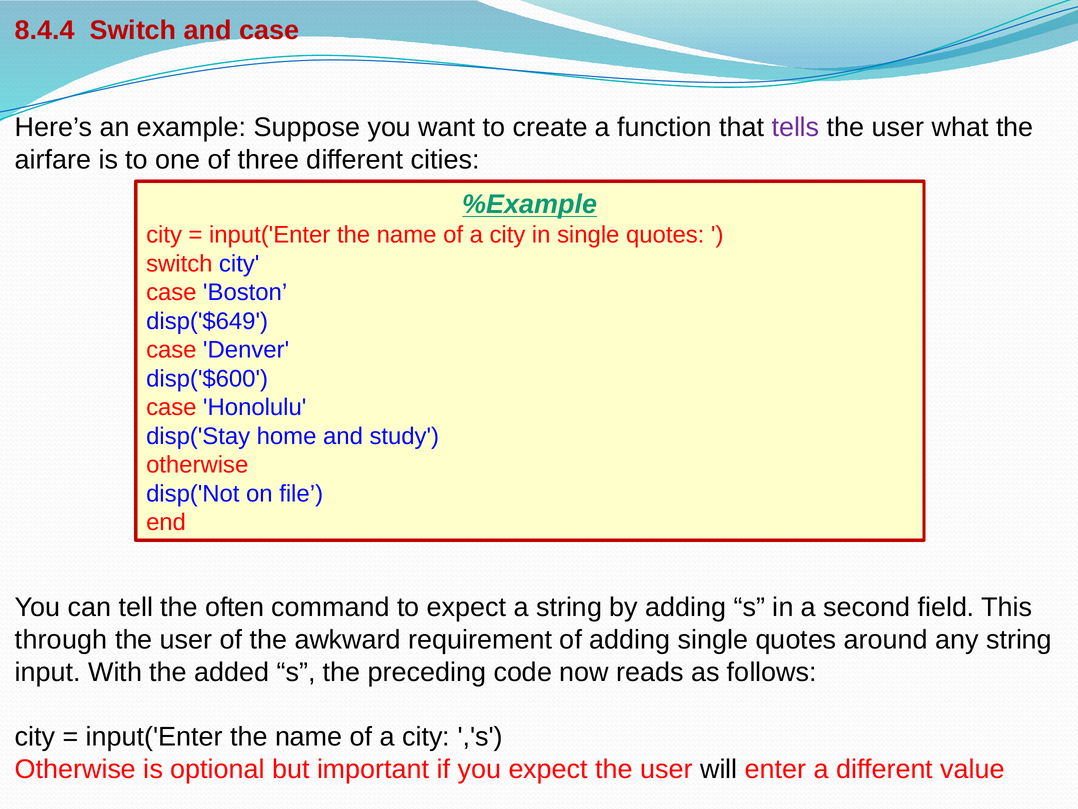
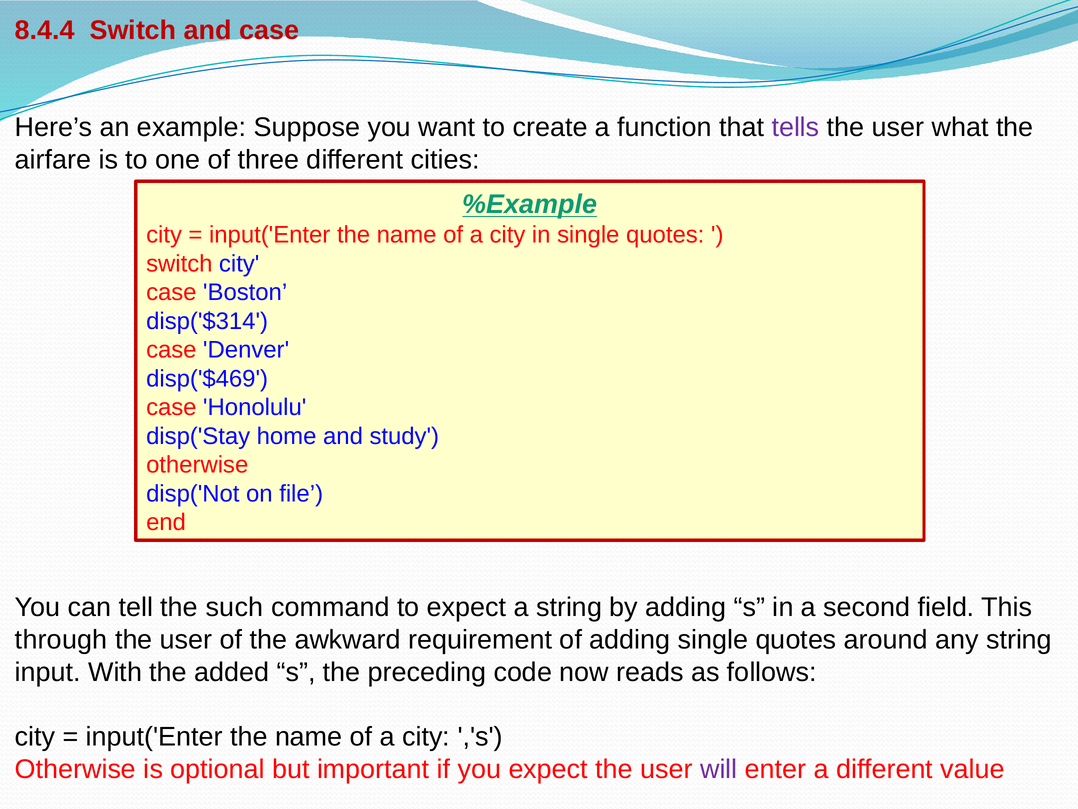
disp('$649: disp('$649 -> disp('$314
disp('$600: disp('$600 -> disp('$469
often: often -> such
will colour: black -> purple
